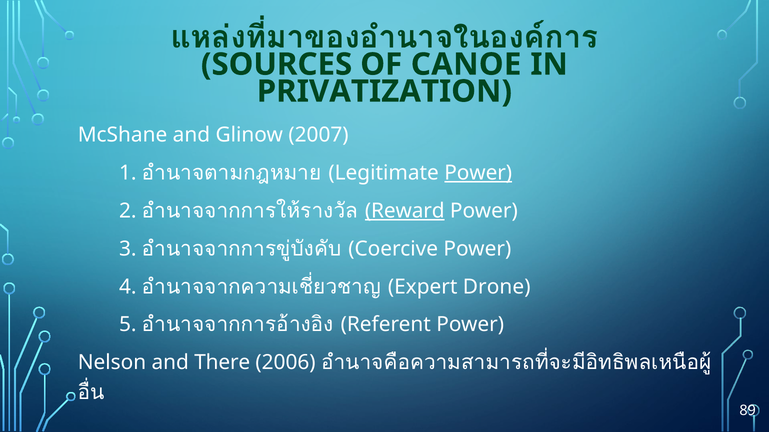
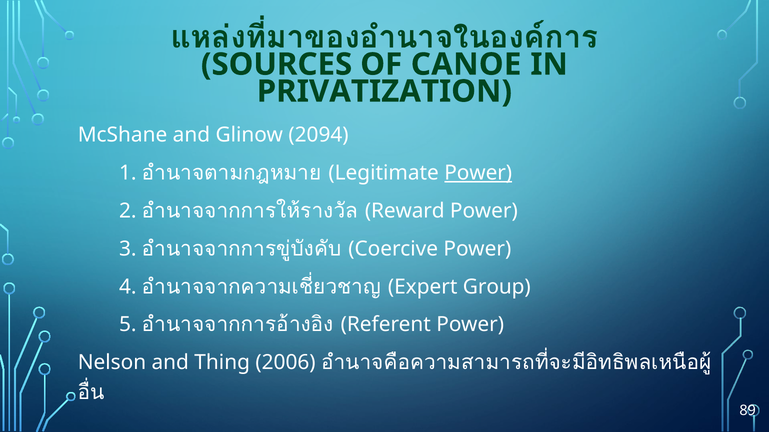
2007: 2007 -> 2094
Reward underline: present -> none
Drone: Drone -> Group
There: There -> Thing
